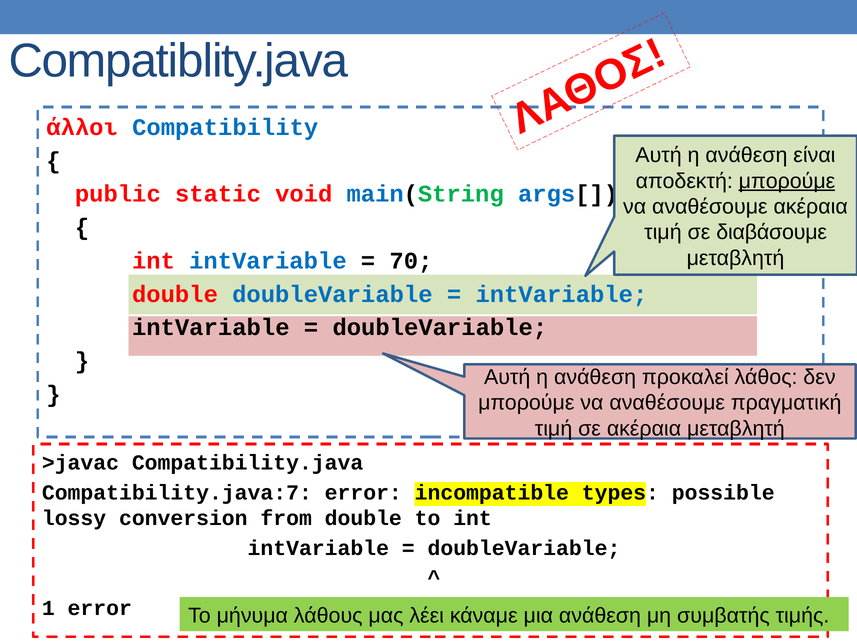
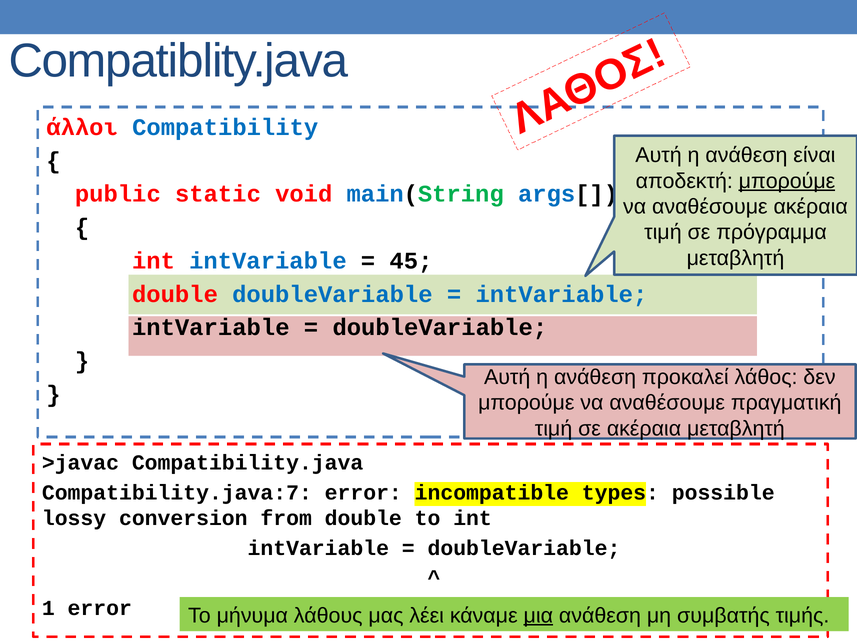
διαβάσουμε: διαβάσουμε -> πρόγραμμα
70: 70 -> 45
μια underline: none -> present
